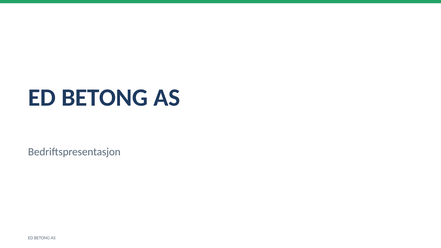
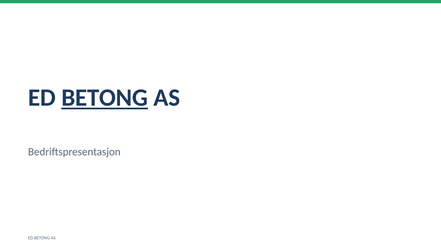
BETONG at (105, 98) underline: none -> present
